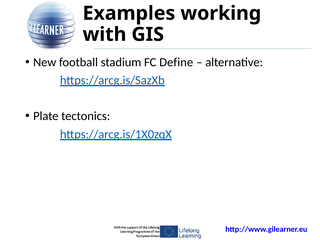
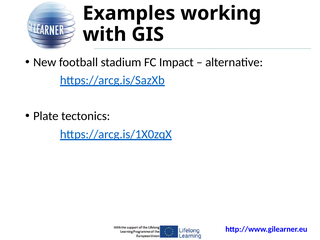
Define: Define -> Impact
